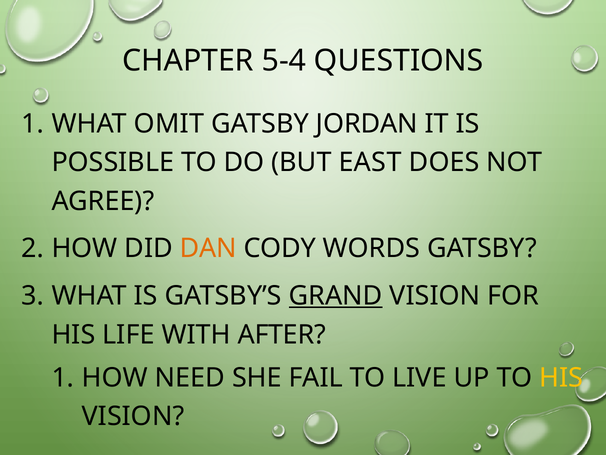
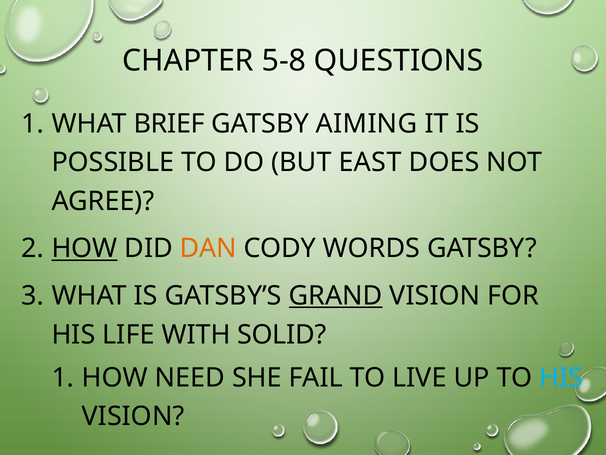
5-4: 5-4 -> 5-8
OMIT: OMIT -> BRIEF
JORDAN: JORDAN -> AIMING
HOW at (84, 248) underline: none -> present
AFTER: AFTER -> SOLID
HIS at (561, 377) colour: yellow -> light blue
